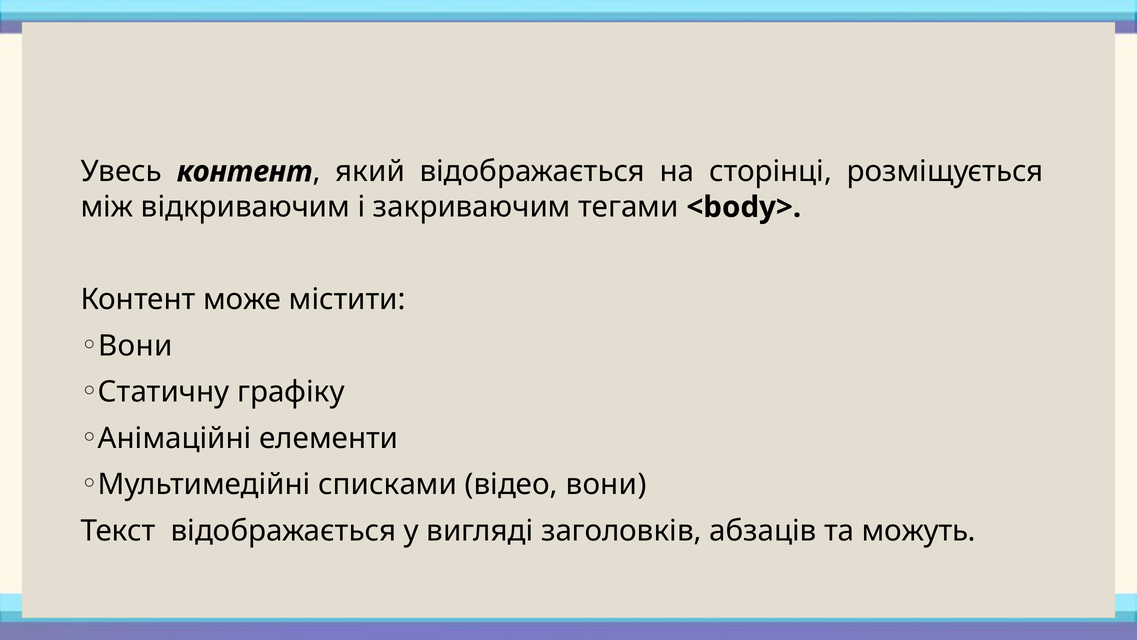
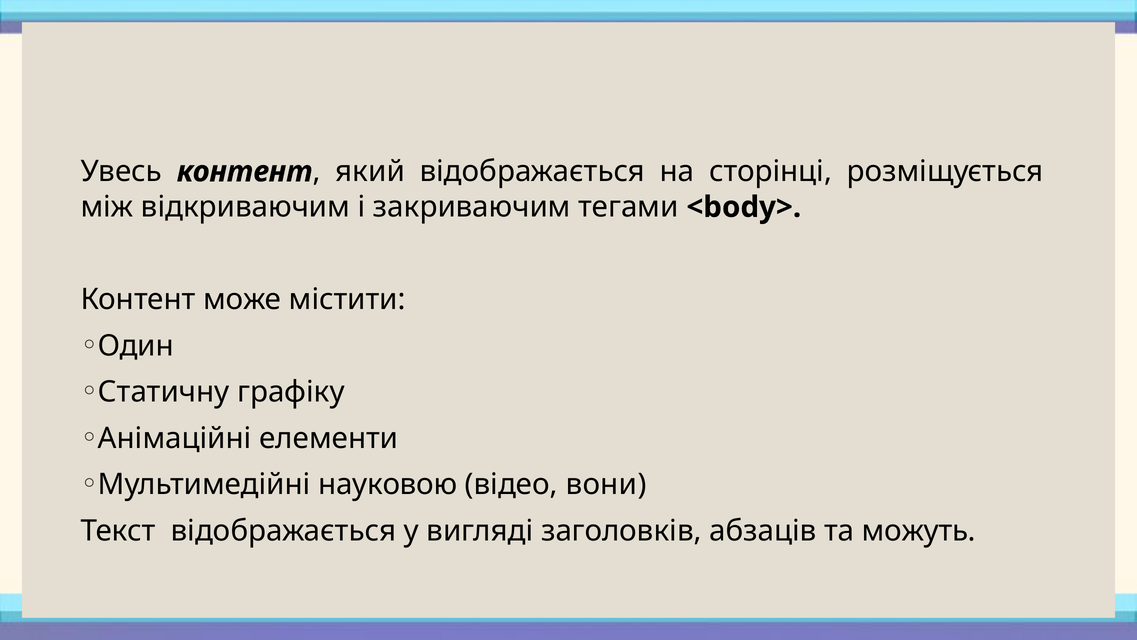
Вони at (135, 346): Вони -> Один
списками: списками -> науковою
